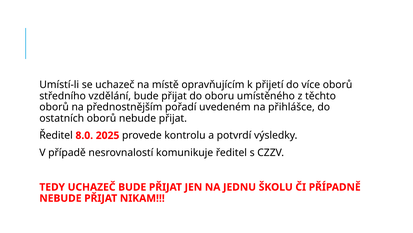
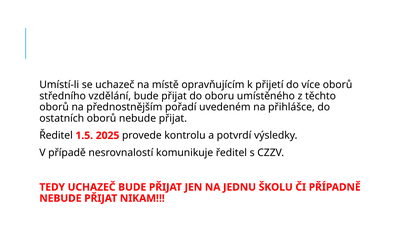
8.0: 8.0 -> 1.5
